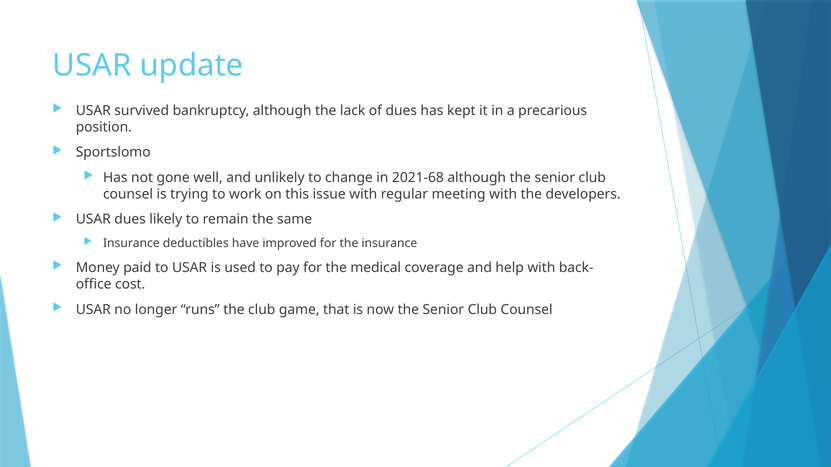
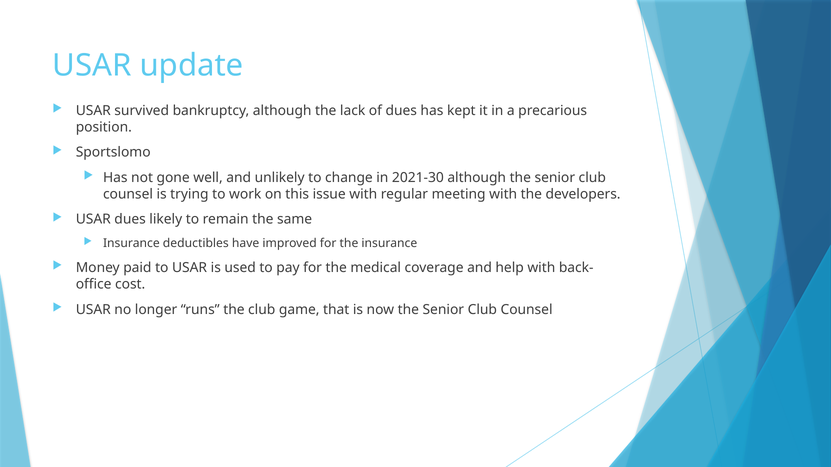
2021-68: 2021-68 -> 2021-30
